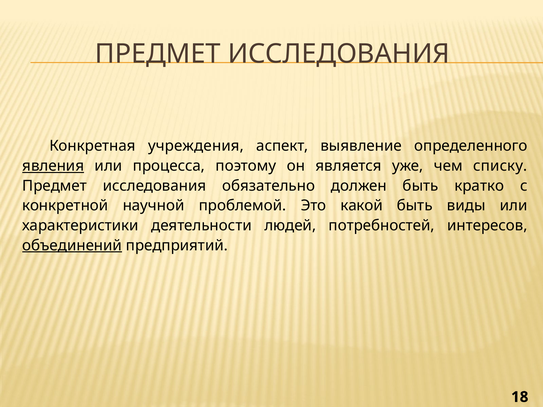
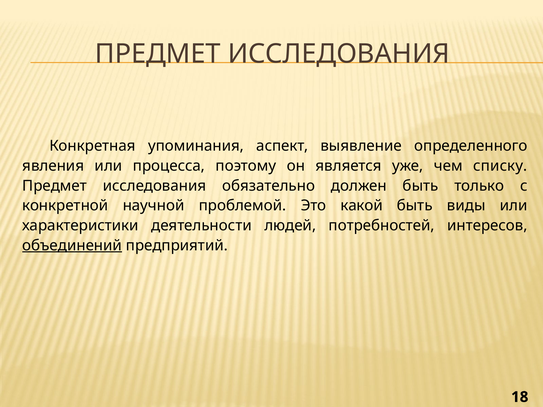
учреждения: учреждения -> упоминания
явления underline: present -> none
кратко: кратко -> только
